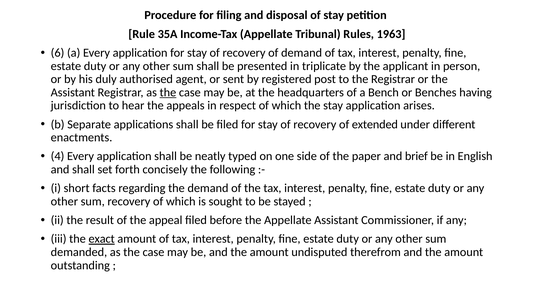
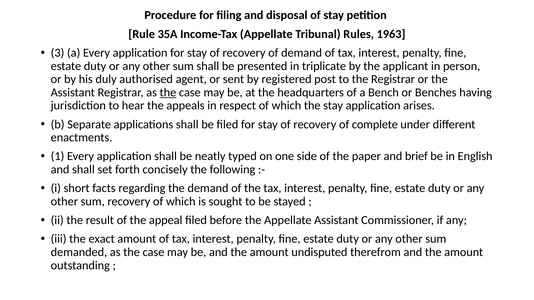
6: 6 -> 3
extended: extended -> complete
4: 4 -> 1
exact underline: present -> none
